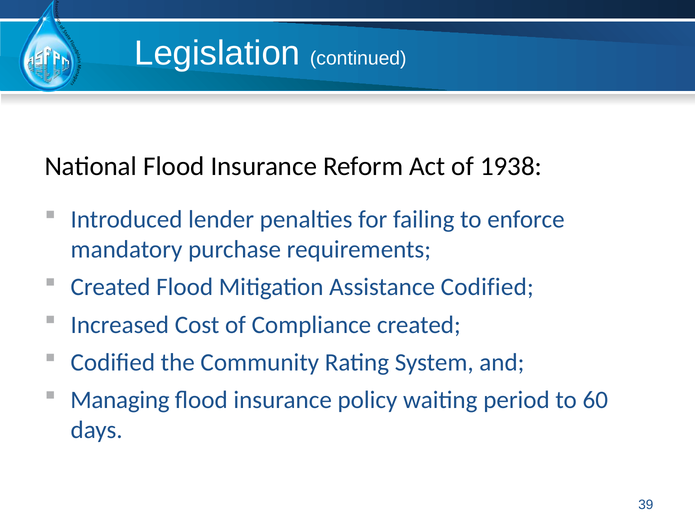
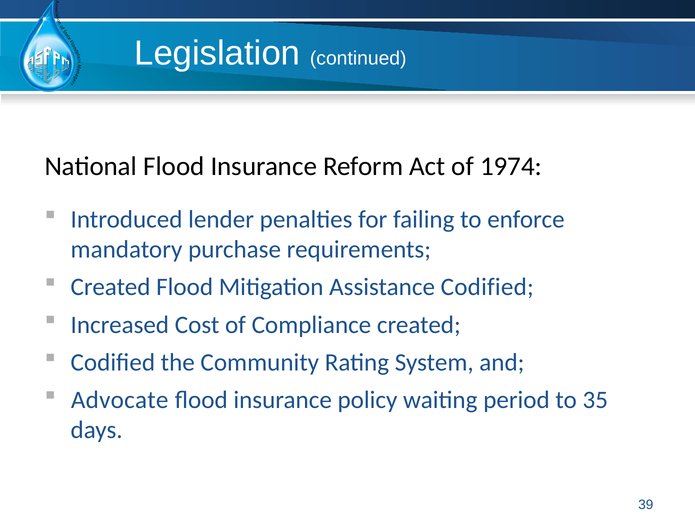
1938: 1938 -> 1974
Managing: Managing -> Advocate
60: 60 -> 35
